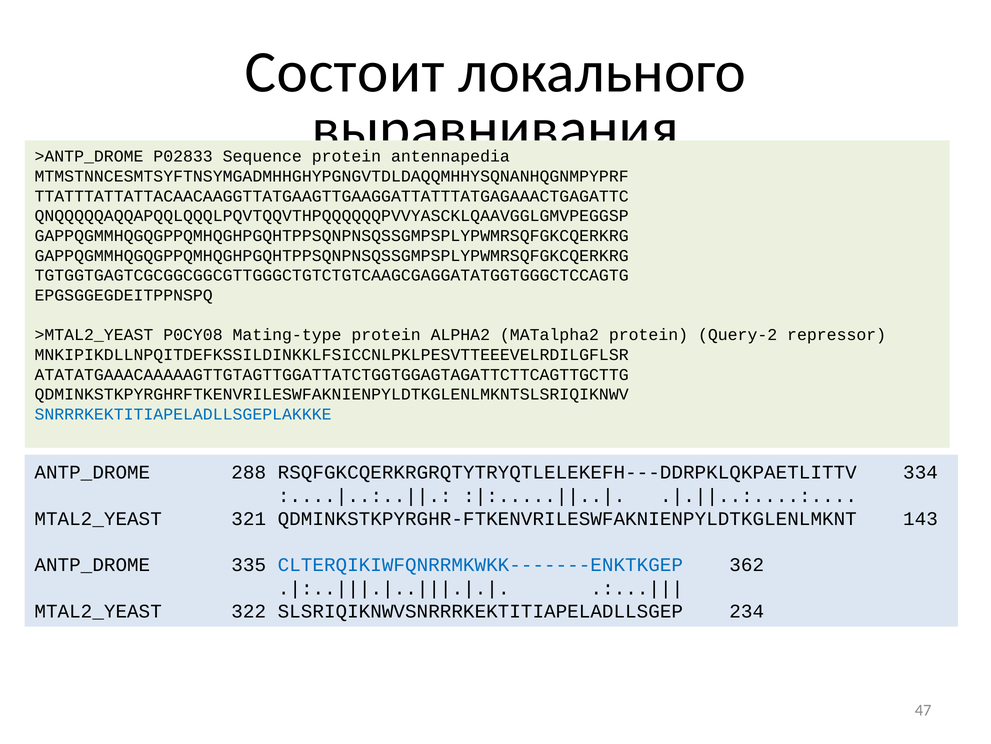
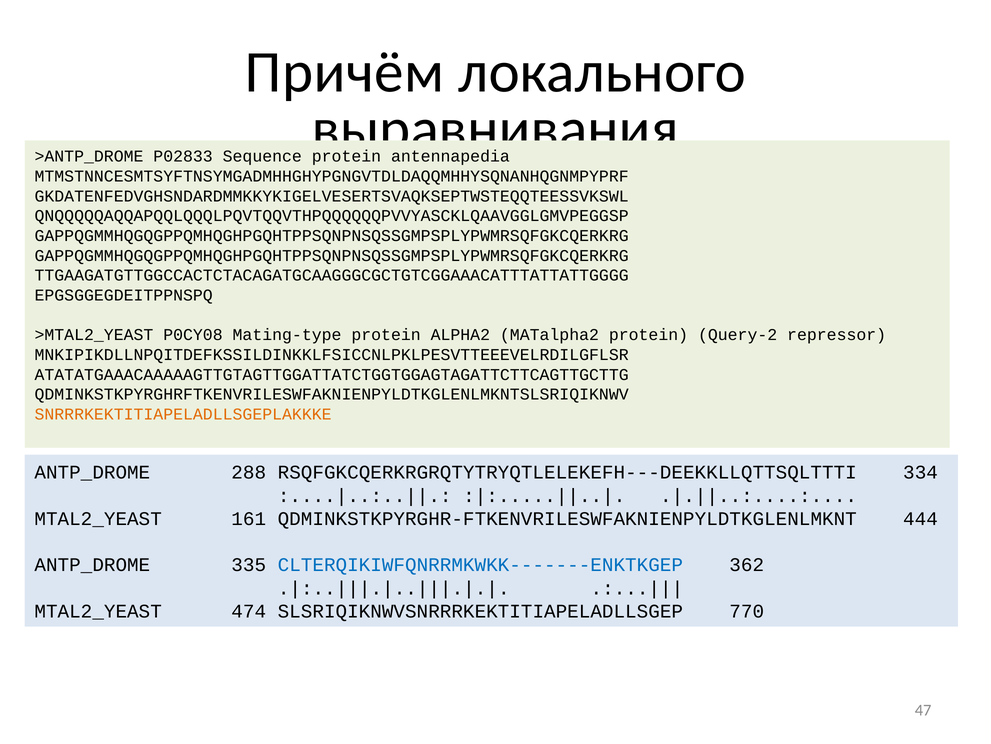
Состоит: Состоит -> Причём
TTATTTATTATTACAACAAGGTTATGAAGTTGAAGGATTATTTATGAGAAACTGAGATTC: TTATTTATTATTACAACAAGGTTATGAAGTTGAAGGATTATTTATGAGAAACTGAGATTC -> GKDATENFEDVGHSNDARDMMKKYKIGELVESERTSVAQKSEPTWSTEQQTEESSVKSWL
TGTGGTGAGTCGCGGCGGCGTTGGGCTGTCTGTCAAGCGAGGATATGGTGGGCTCCAGTG: TGTGGTGAGTCGCGGCGGCGTTGGGCTGTCTGTCAAGCGAGGATATGGTGGGCTCCAGTG -> TTGAAGATGTTGGCCACTCTACAGATGCAAGGGCGCTGTCGGAAACATTTATTATTGGGG
SNRRRKEKTITIAPELADLLSGEPLAKKKE colour: blue -> orange
RSQFGKCQERKRGRQTYTRYQTLELEKEFH---DDRPKLQKPAETLITTV: RSQFGKCQERKRGRQTYTRYQTLELEKEFH---DDRPKLQKPAETLITTV -> RSQFGKCQERKRGRQTYTRYQTLELEKEFH---DEEKKLLQTTSQLTTTI
321: 321 -> 161
143: 143 -> 444
322: 322 -> 474
234: 234 -> 770
